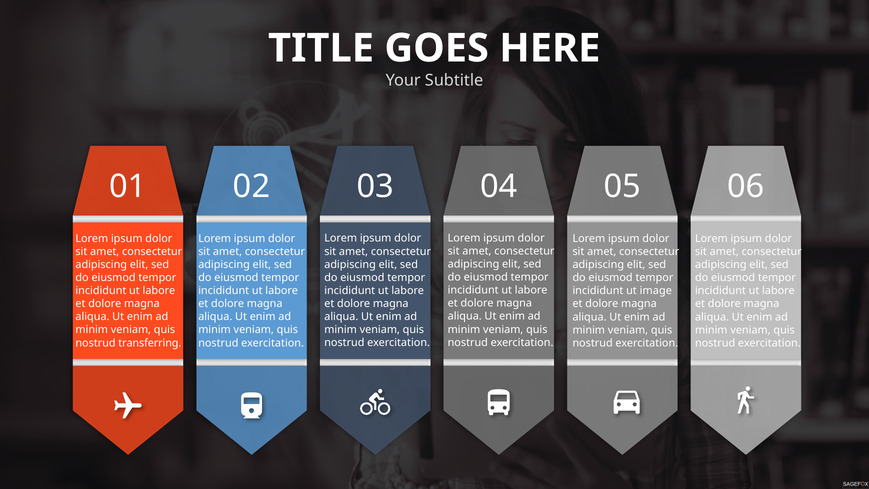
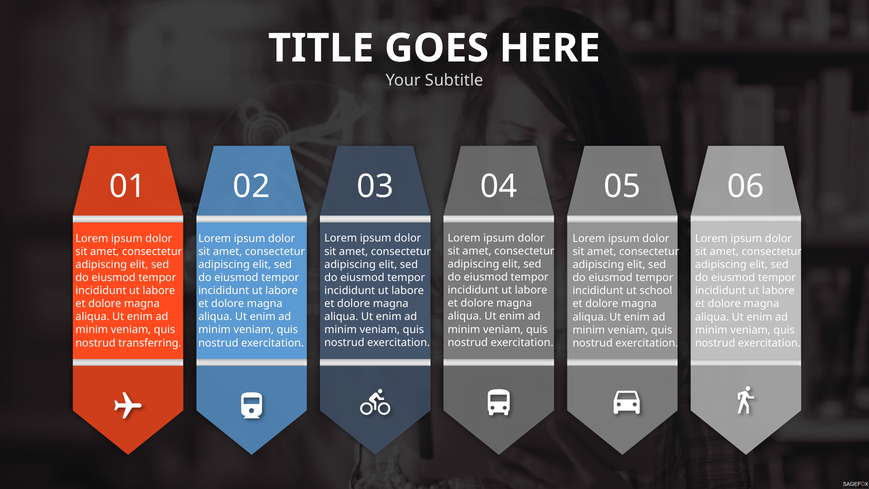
image: image -> school
